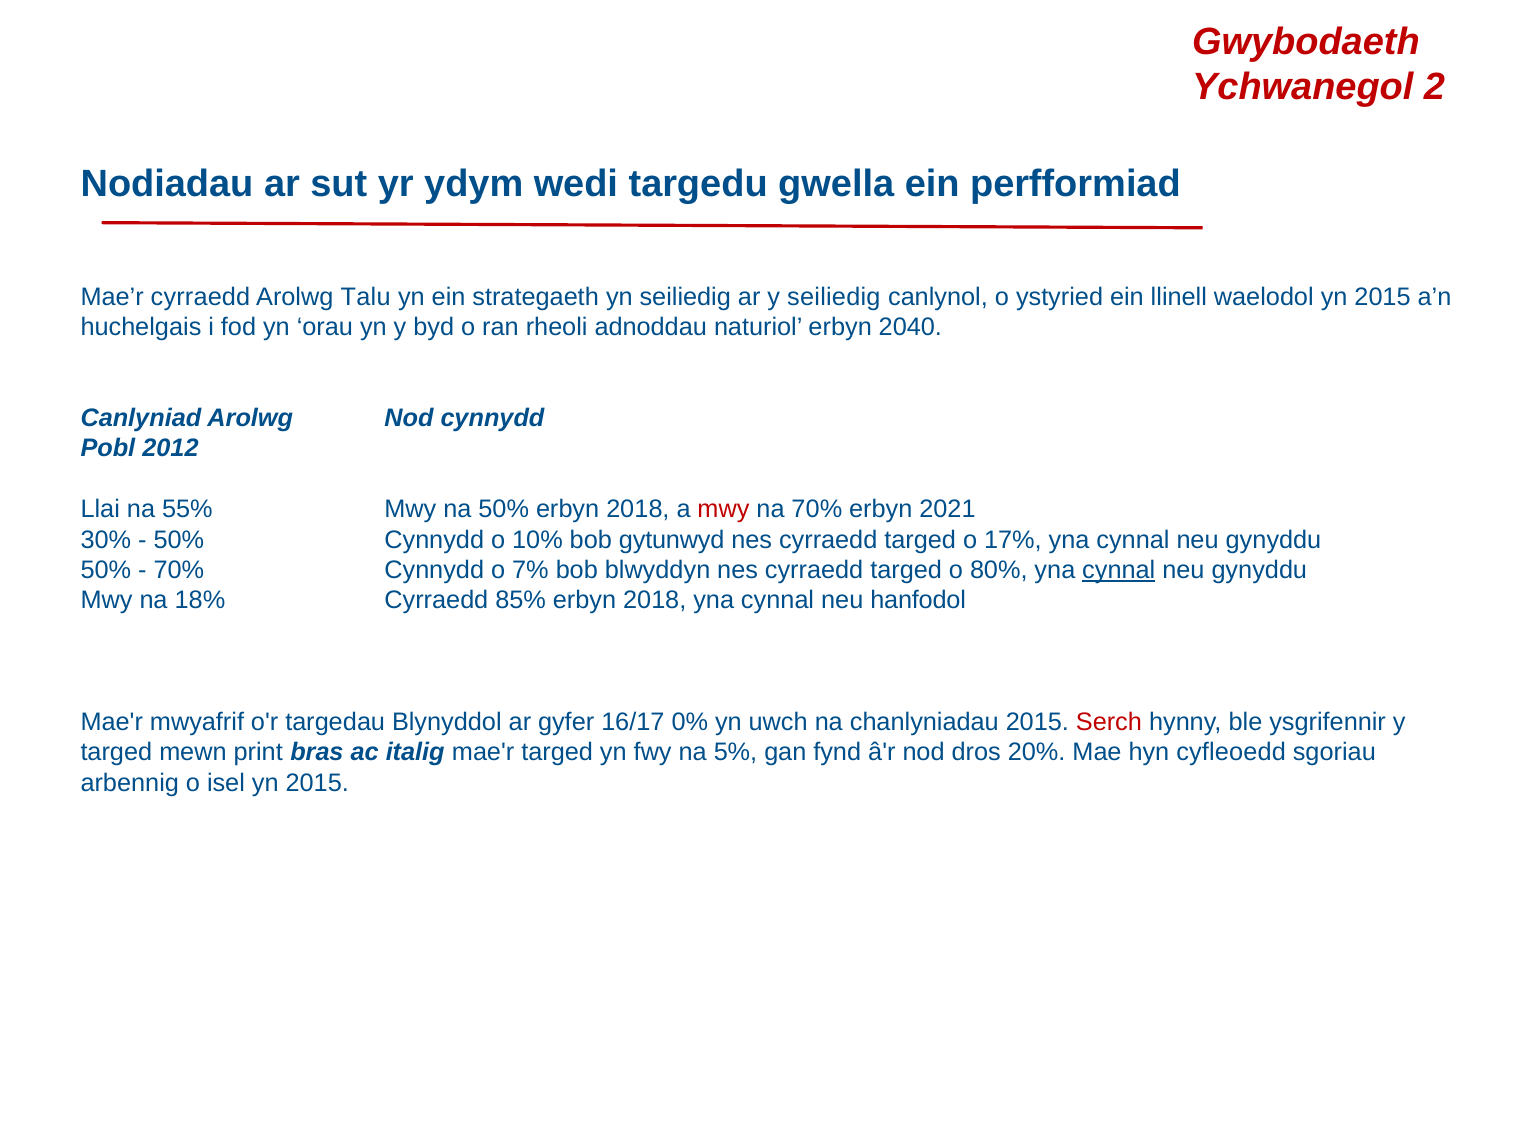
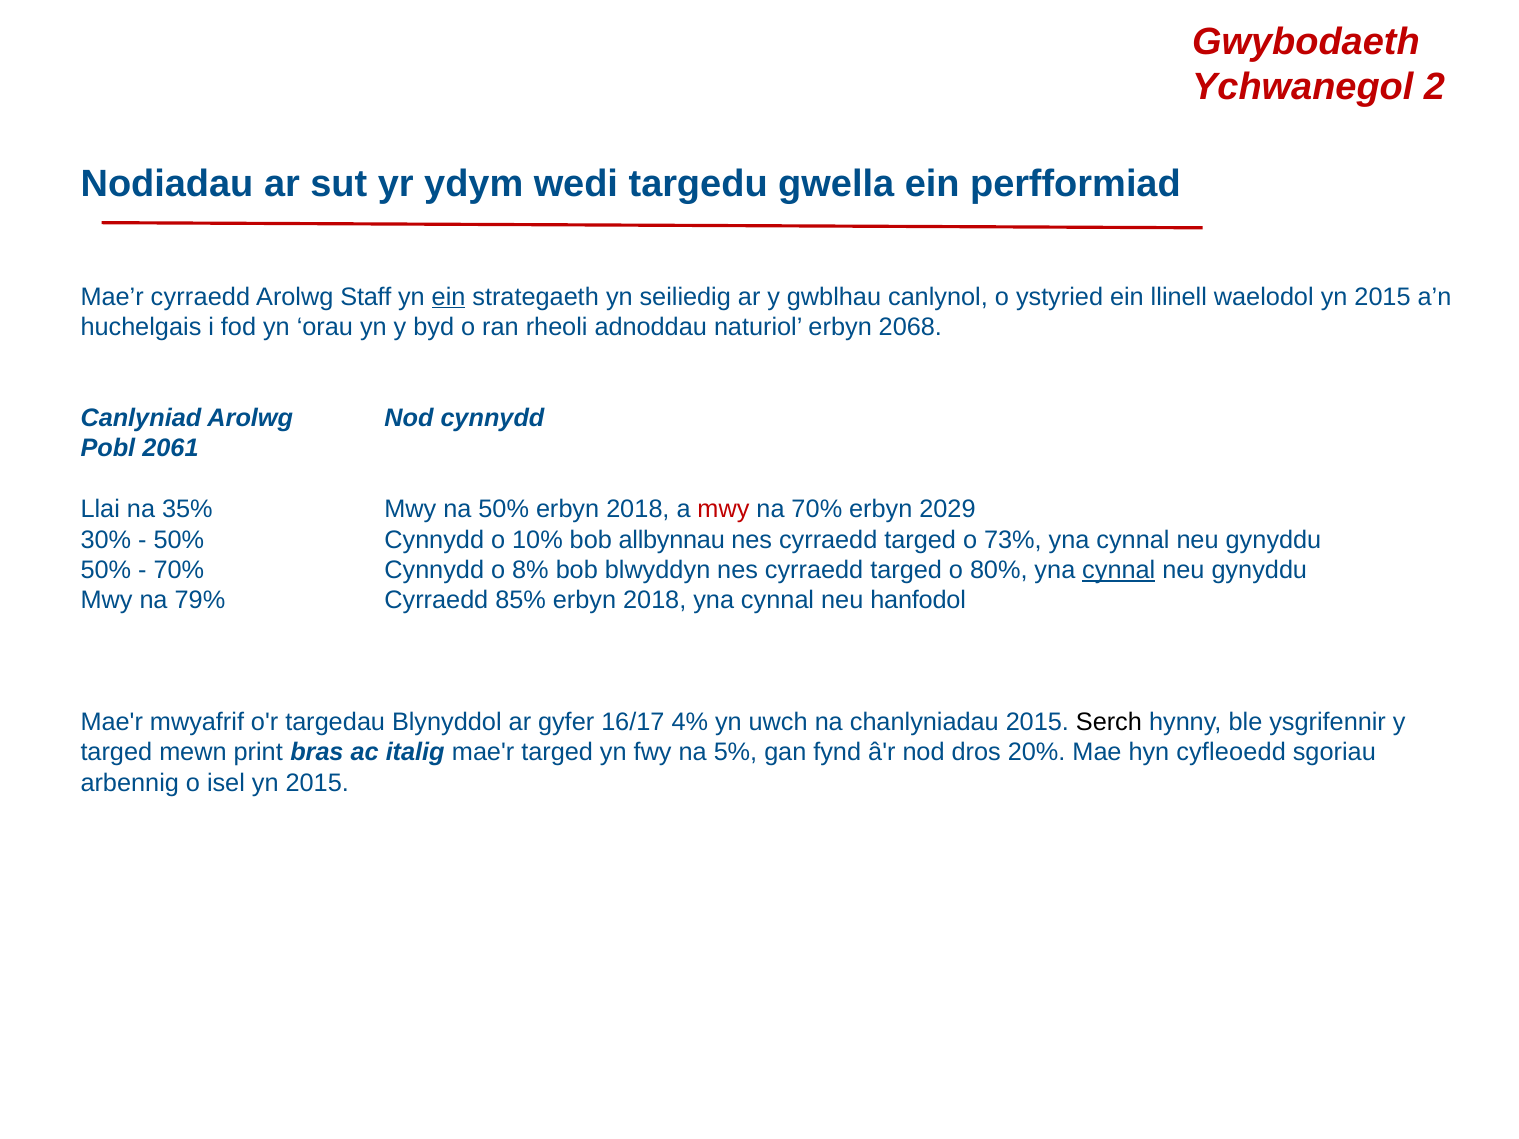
Talu: Talu -> Staff
ein at (449, 297) underline: none -> present
y seiliedig: seiliedig -> gwblhau
2040: 2040 -> 2068
2012: 2012 -> 2061
55%: 55% -> 35%
2021: 2021 -> 2029
gytunwyd: gytunwyd -> allbynnau
17%: 17% -> 73%
7%: 7% -> 8%
18%: 18% -> 79%
0%: 0% -> 4%
Serch colour: red -> black
